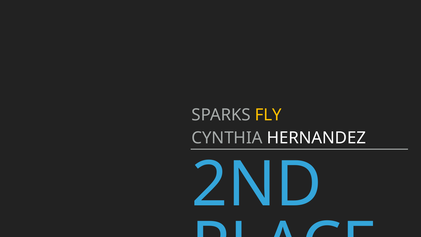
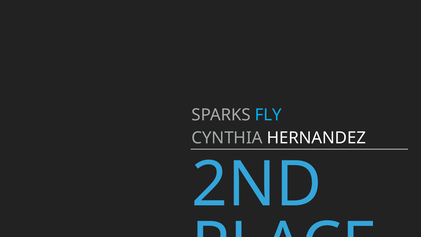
FLY colour: yellow -> light blue
